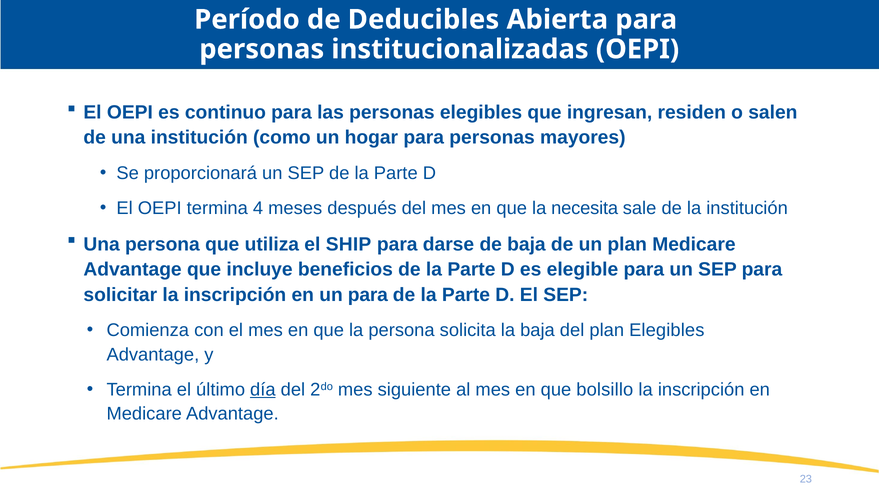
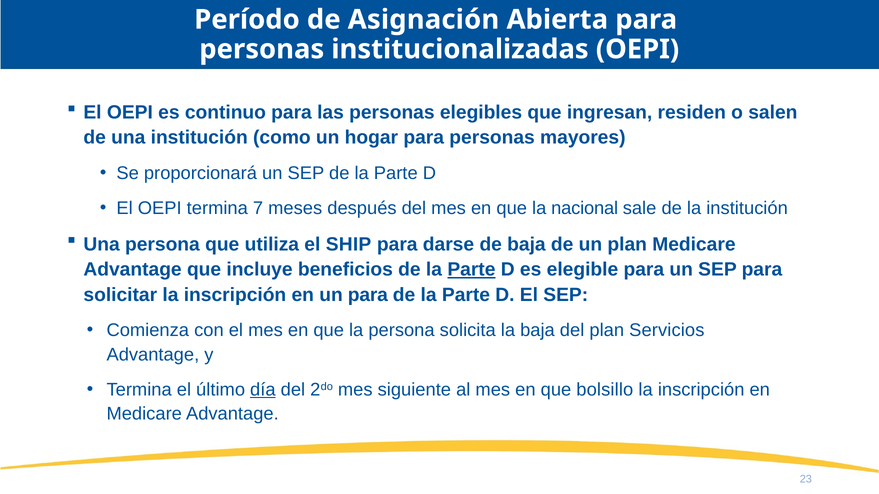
Deducibles: Deducibles -> Asignación
4: 4 -> 7
necesita: necesita -> nacional
Parte at (471, 270) underline: none -> present
plan Elegibles: Elegibles -> Servicios
